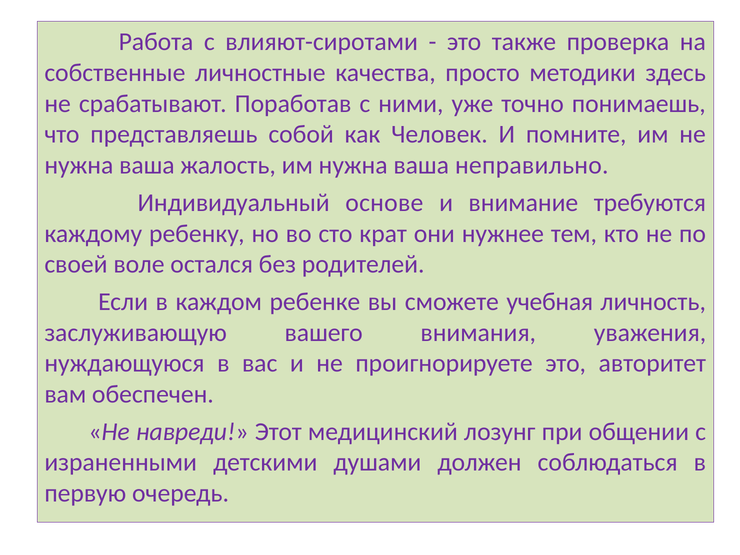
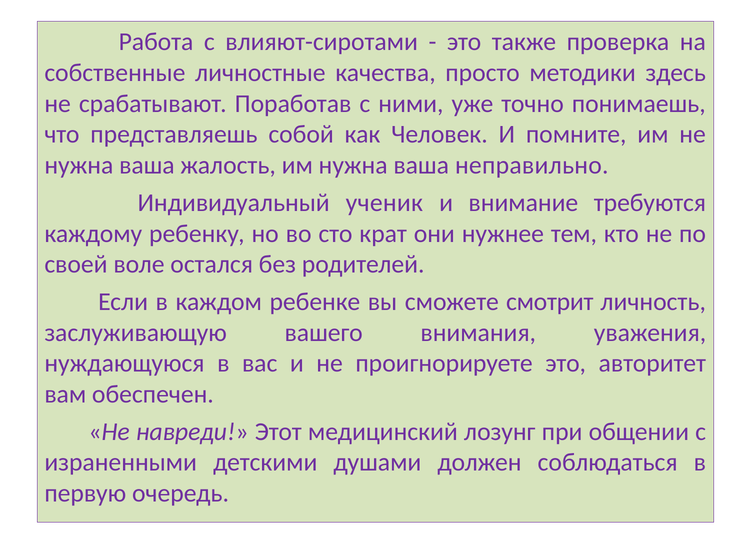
основе: основе -> ученик
учебная: учебная -> смотрит
